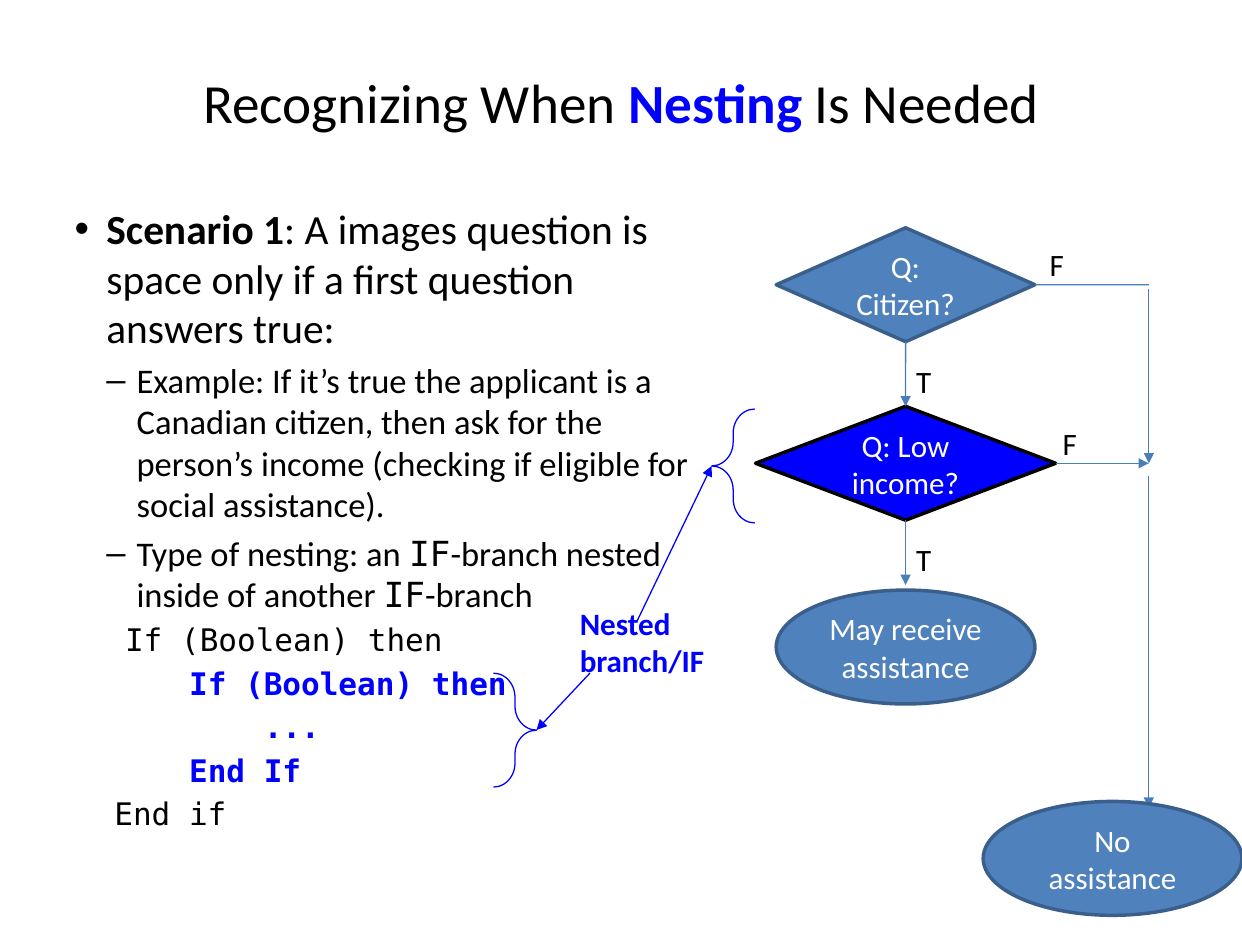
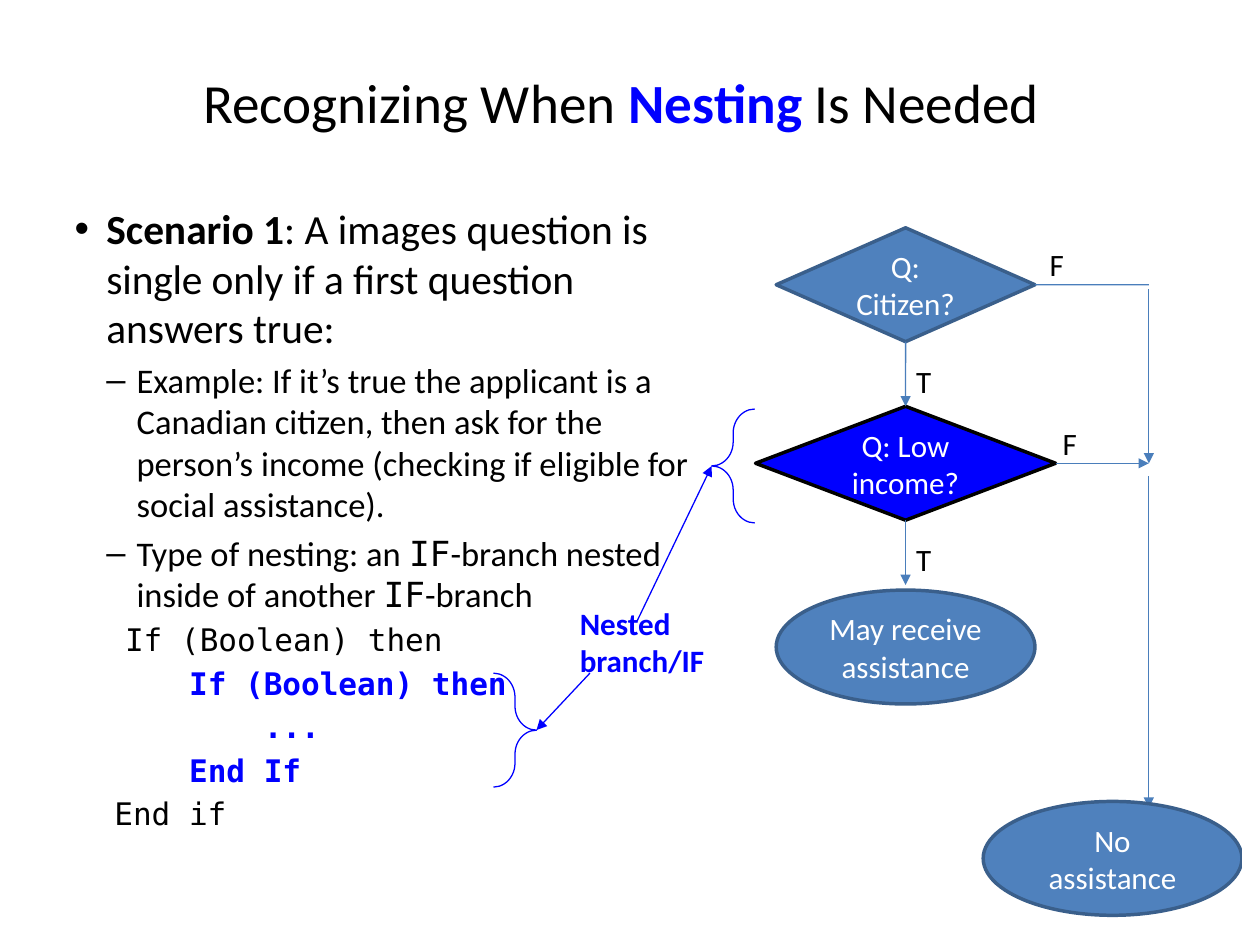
space: space -> single
